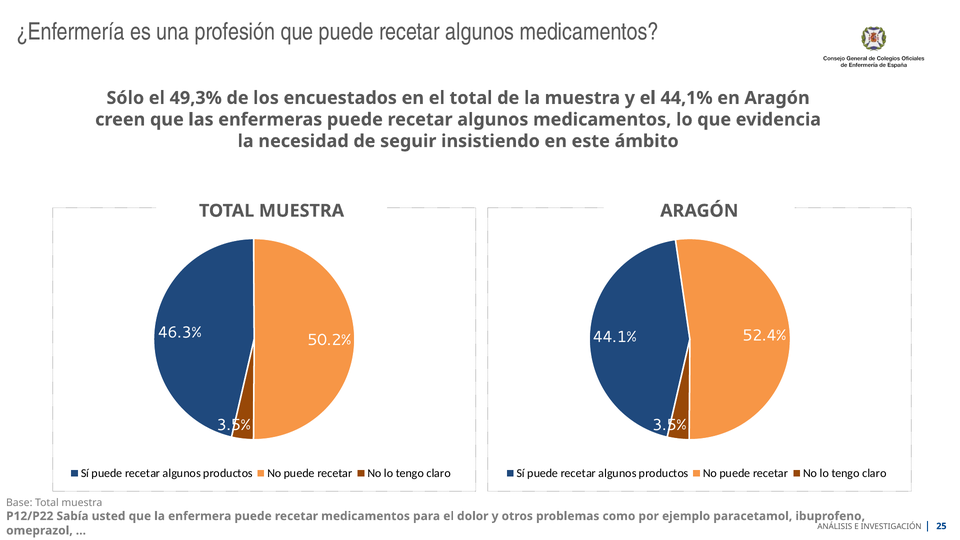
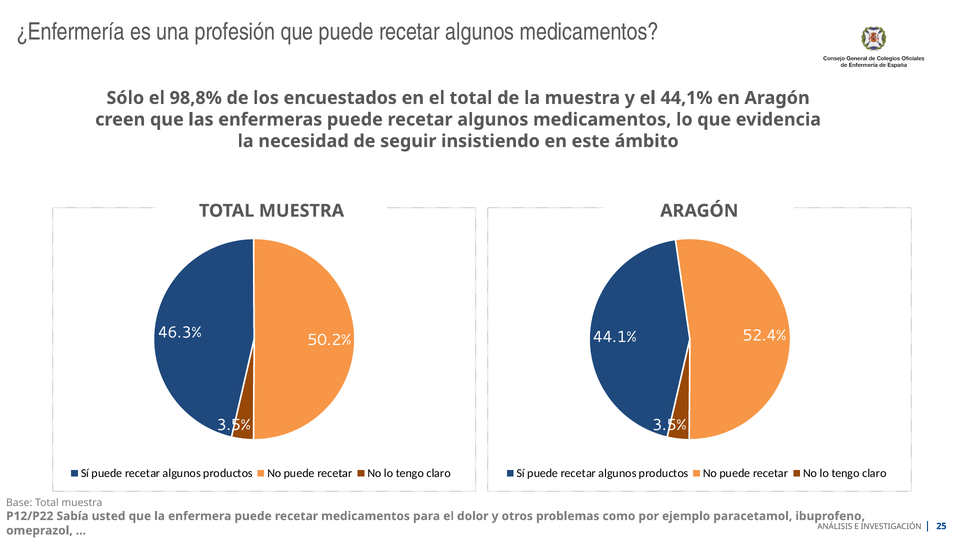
49,3%: 49,3% -> 98,8%
